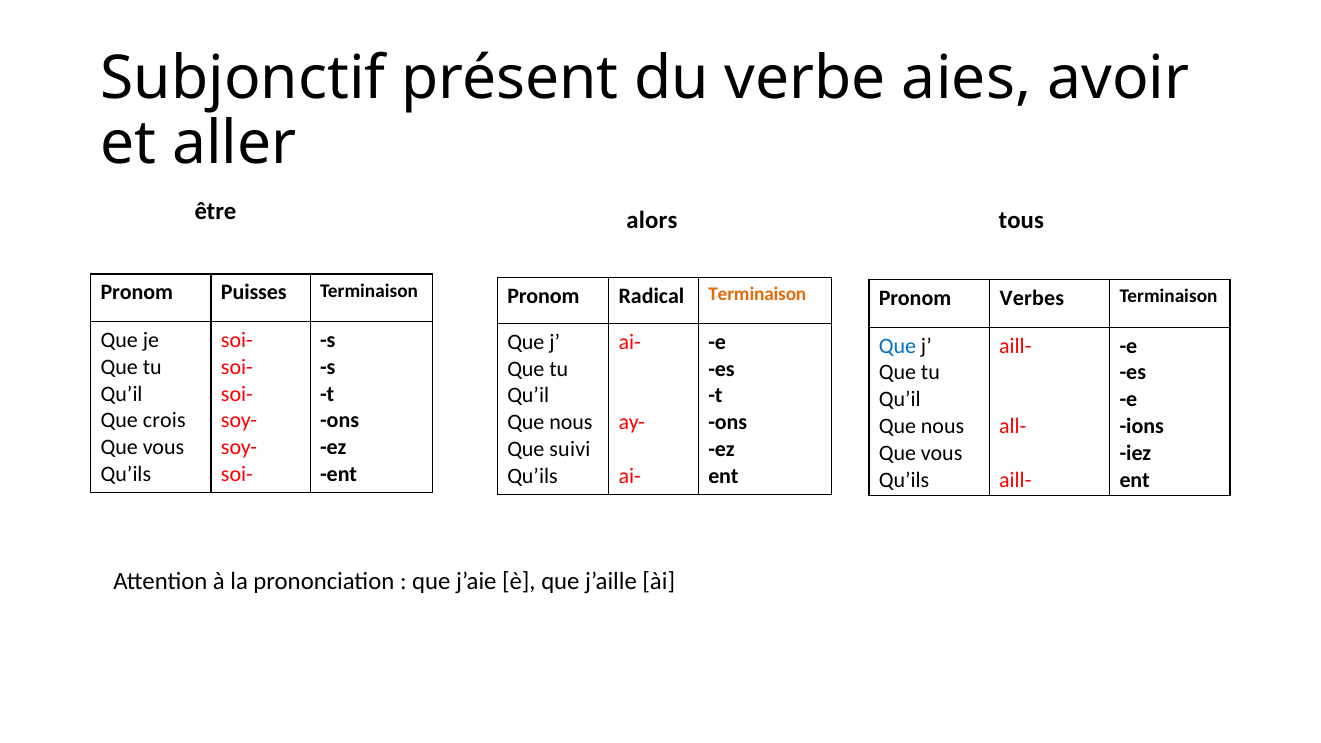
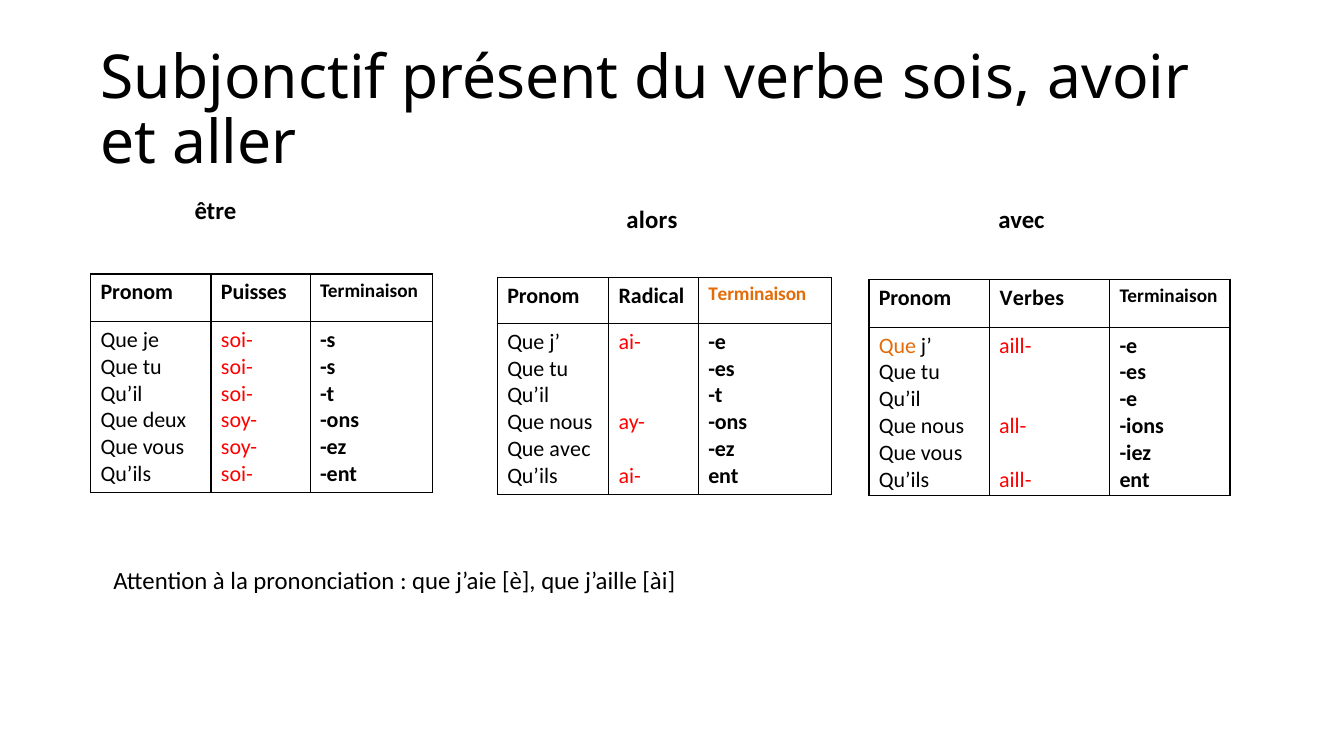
aies: aies -> sois
tous at (1021, 220): tous -> avec
Que at (897, 346) colour: blue -> orange
crois: crois -> deux
Que suivi: suivi -> avec
